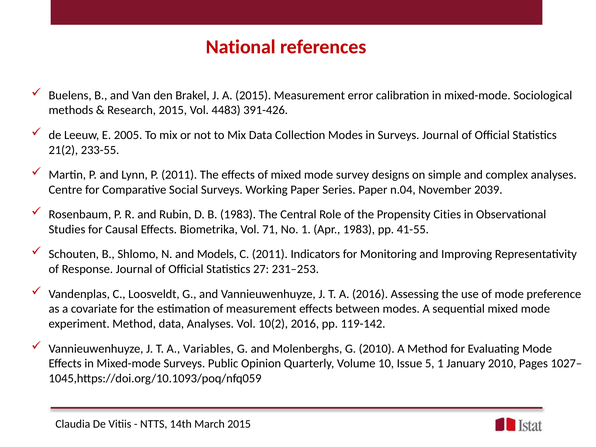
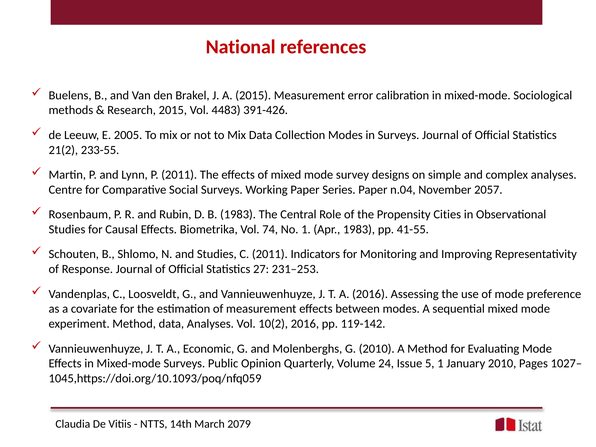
2039: 2039 -> 2057
71: 71 -> 74
and Models: Models -> Studies
Variables: Variables -> Economic
10: 10 -> 24
March 2015: 2015 -> 2079
